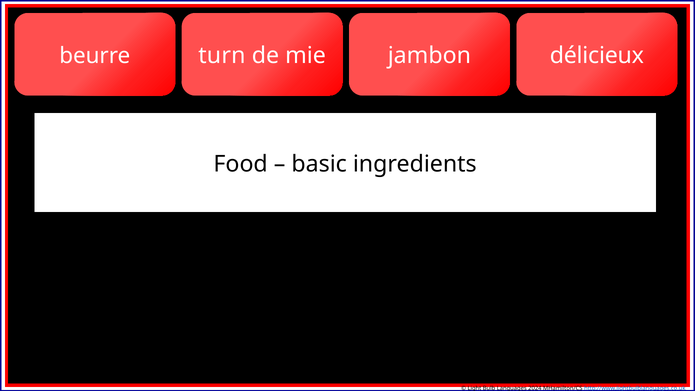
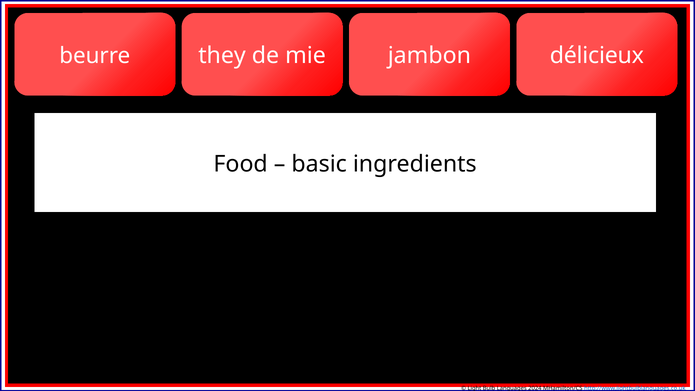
turn: turn -> they
